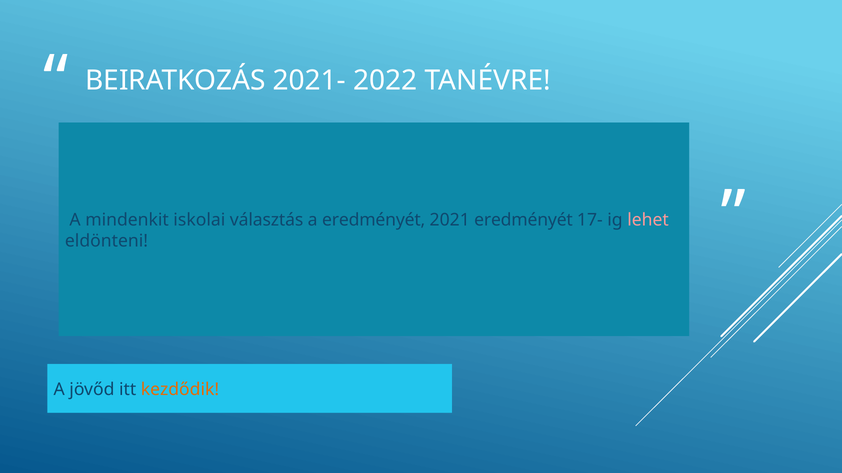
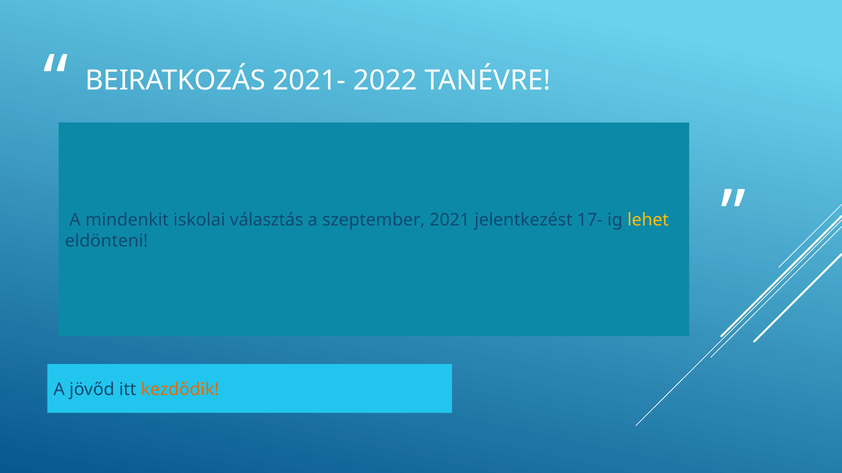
a eredményét: eredményét -> szeptember
2021 eredményét: eredményét -> jelentkezést
lehet colour: pink -> yellow
